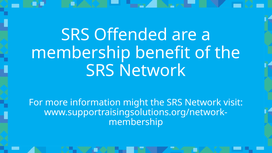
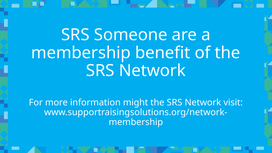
Offended: Offended -> Someone
